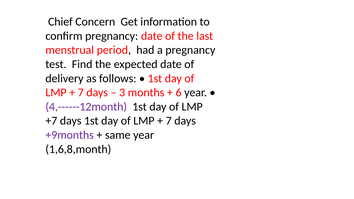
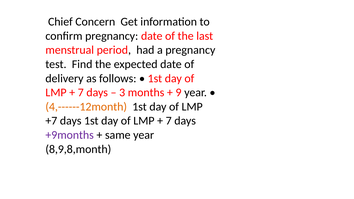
6: 6 -> 9
4,------12month colour: purple -> orange
1,6,8,month: 1,6,8,month -> 8,9,8,month
